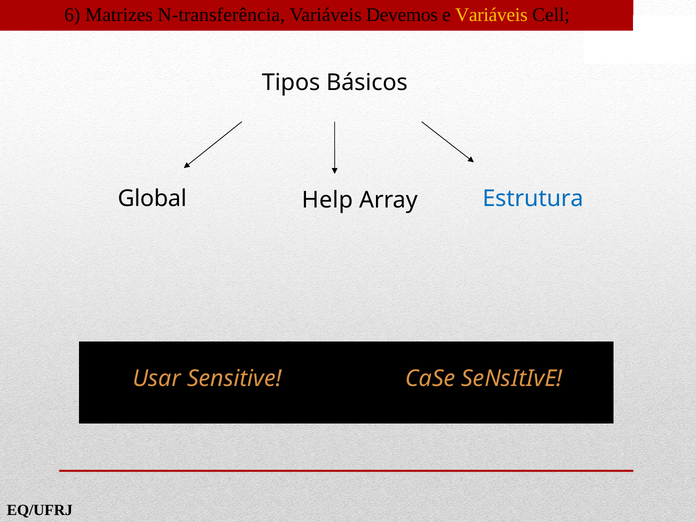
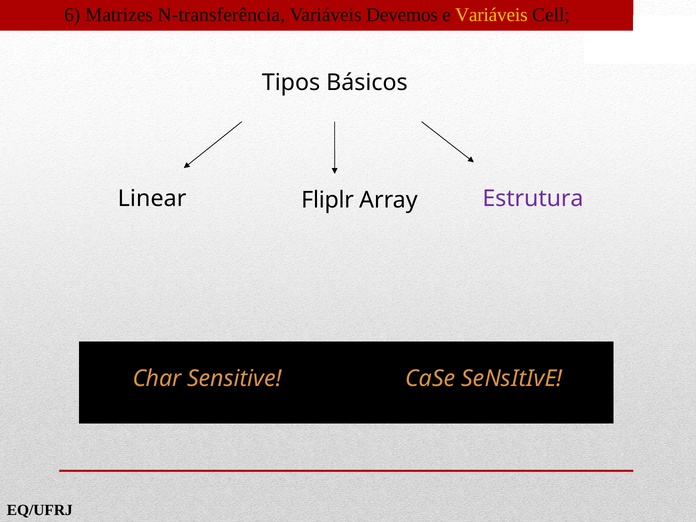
Global: Global -> Linear
Estrutura colour: blue -> purple
Help: Help -> Fliplr
Usar: Usar -> Char
